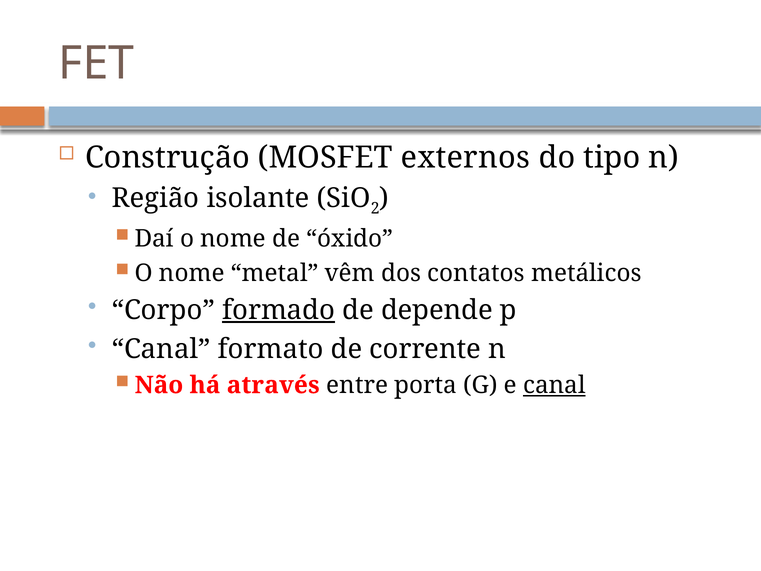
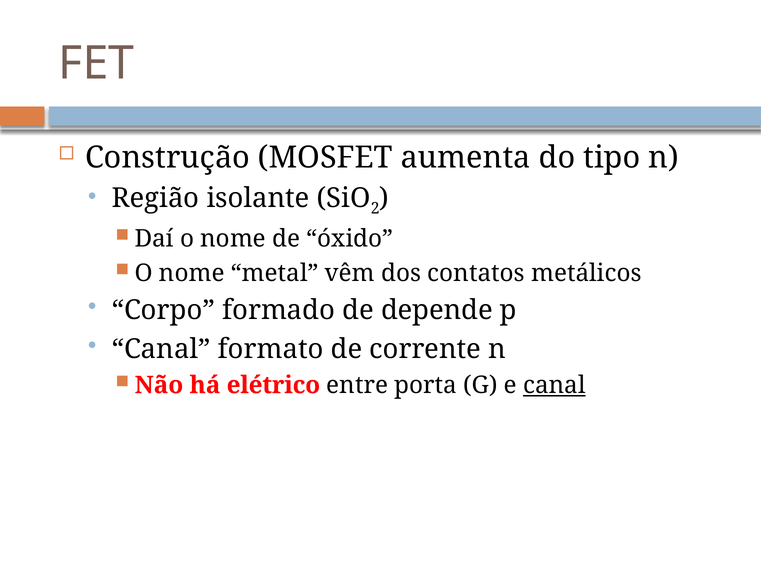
externos: externos -> aumenta
formado underline: present -> none
através: através -> elétrico
